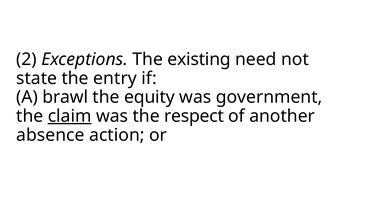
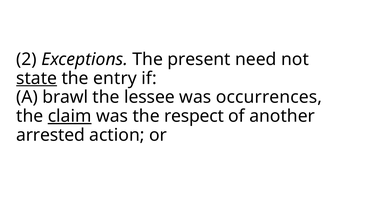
existing: existing -> present
state underline: none -> present
equity: equity -> lessee
government: government -> occurrences
absence: absence -> arrested
